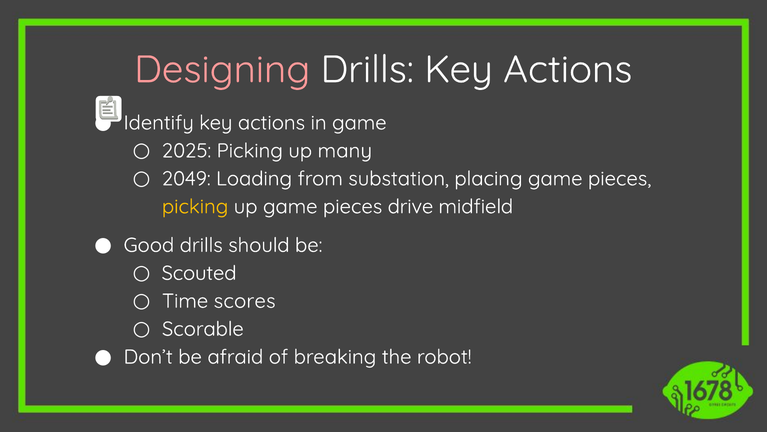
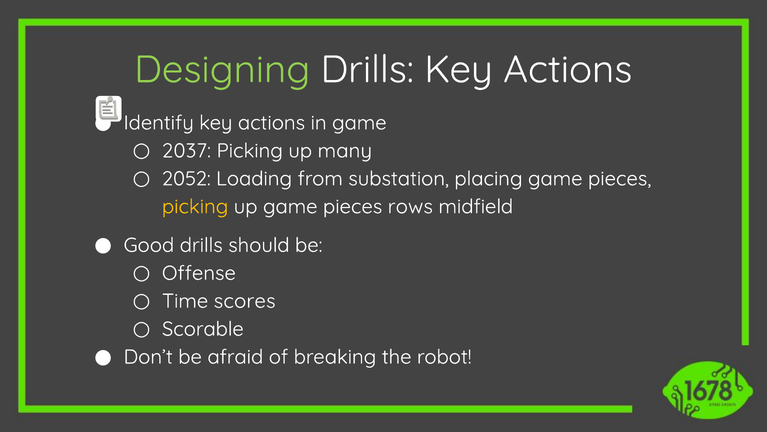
Designing colour: pink -> light green
2025: 2025 -> 2037
2049: 2049 -> 2052
drive: drive -> rows
Scouted: Scouted -> Offense
